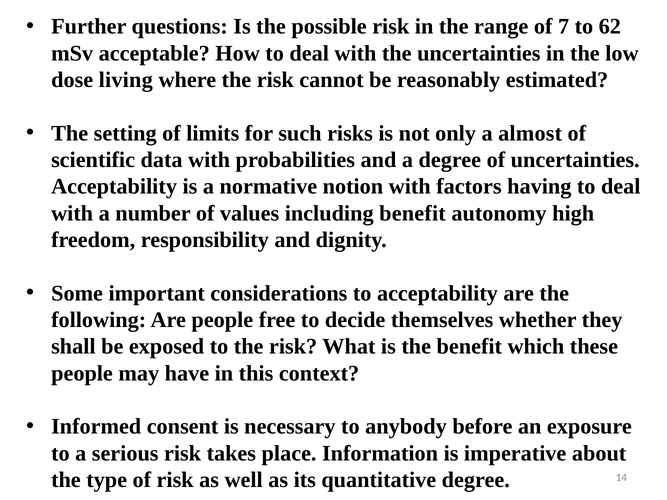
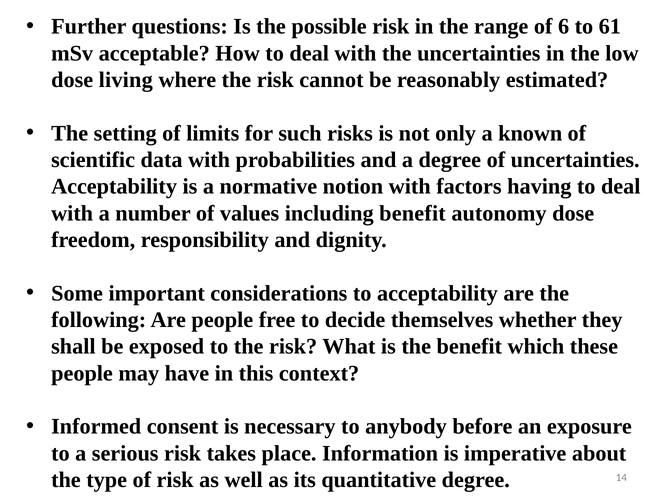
7: 7 -> 6
62: 62 -> 61
almost: almost -> known
autonomy high: high -> dose
